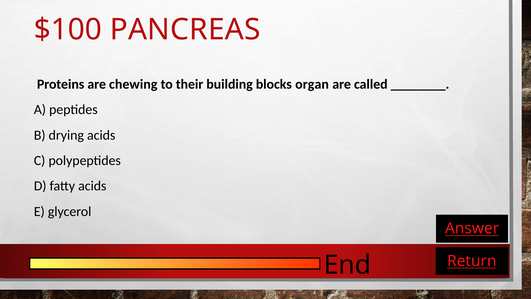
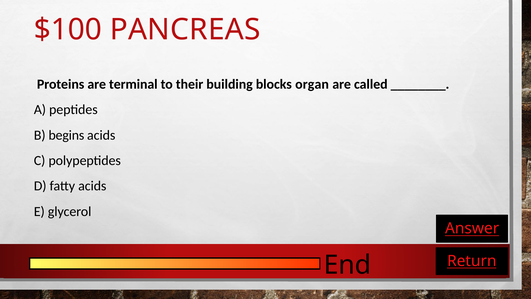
chewing: chewing -> terminal
drying: drying -> begins
